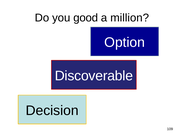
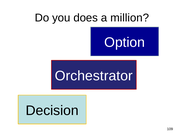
good: good -> does
Discoverable: Discoverable -> Orchestrator
